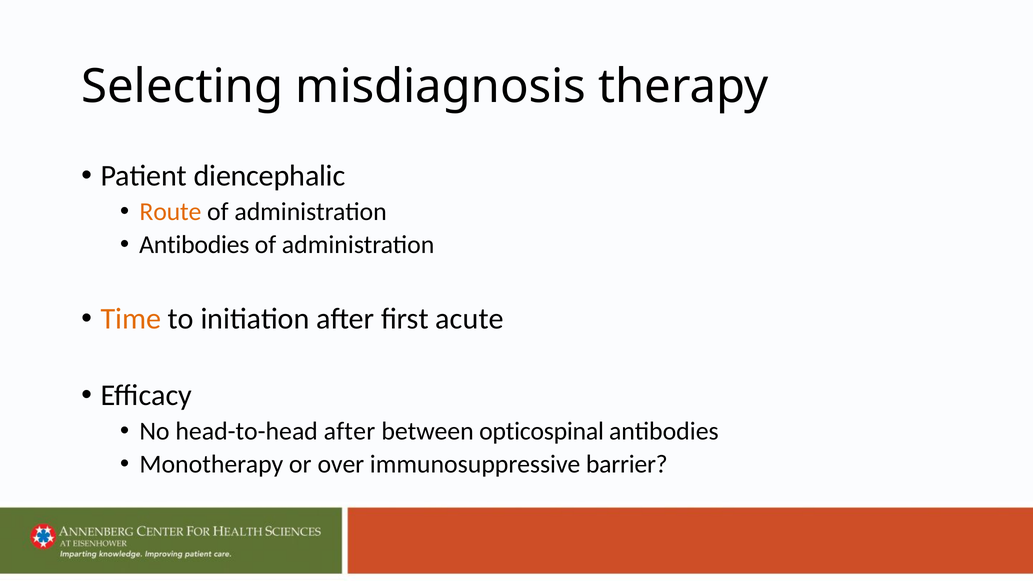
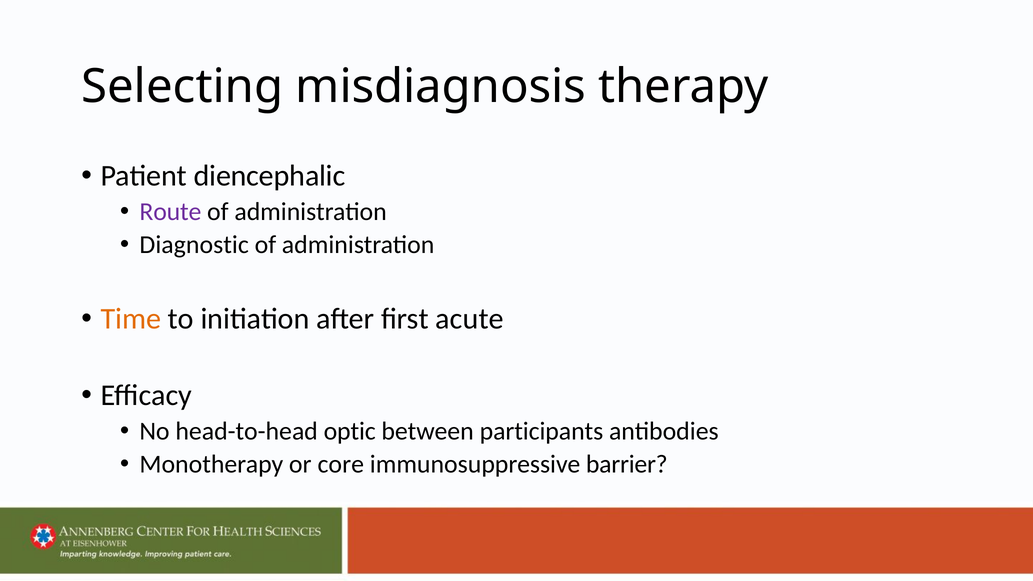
Route colour: orange -> purple
Antibodies at (194, 245): Antibodies -> Diagnostic
head-to-head after: after -> optic
opticospinal: opticospinal -> participants
over: over -> core
